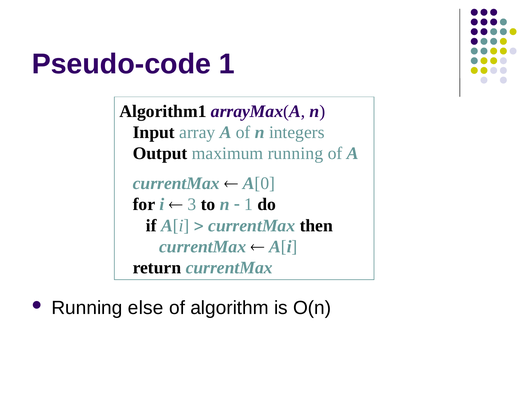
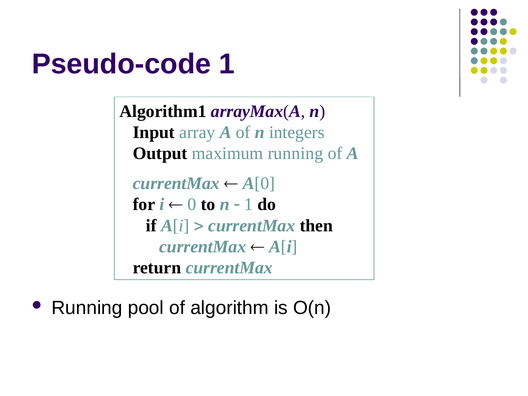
3: 3 -> 0
else: else -> pool
